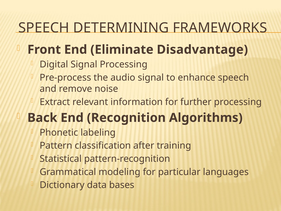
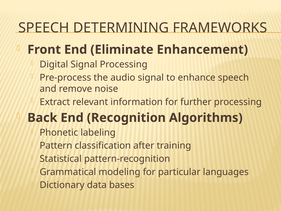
Disadvantage: Disadvantage -> Enhancement
